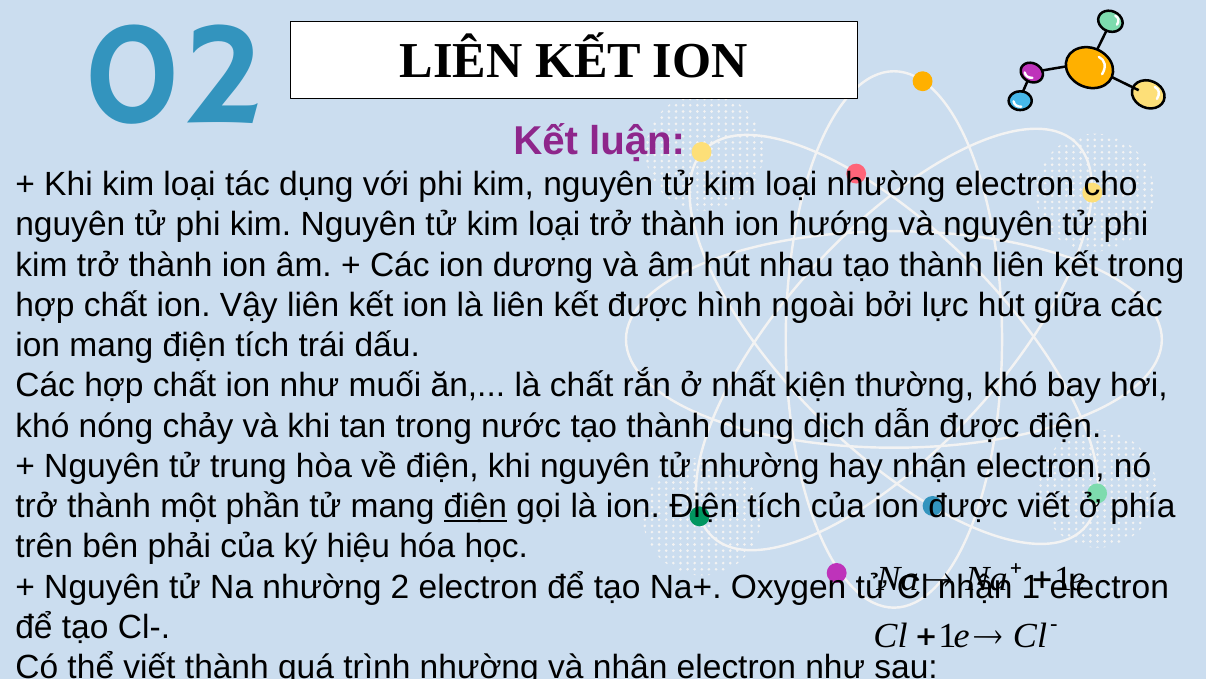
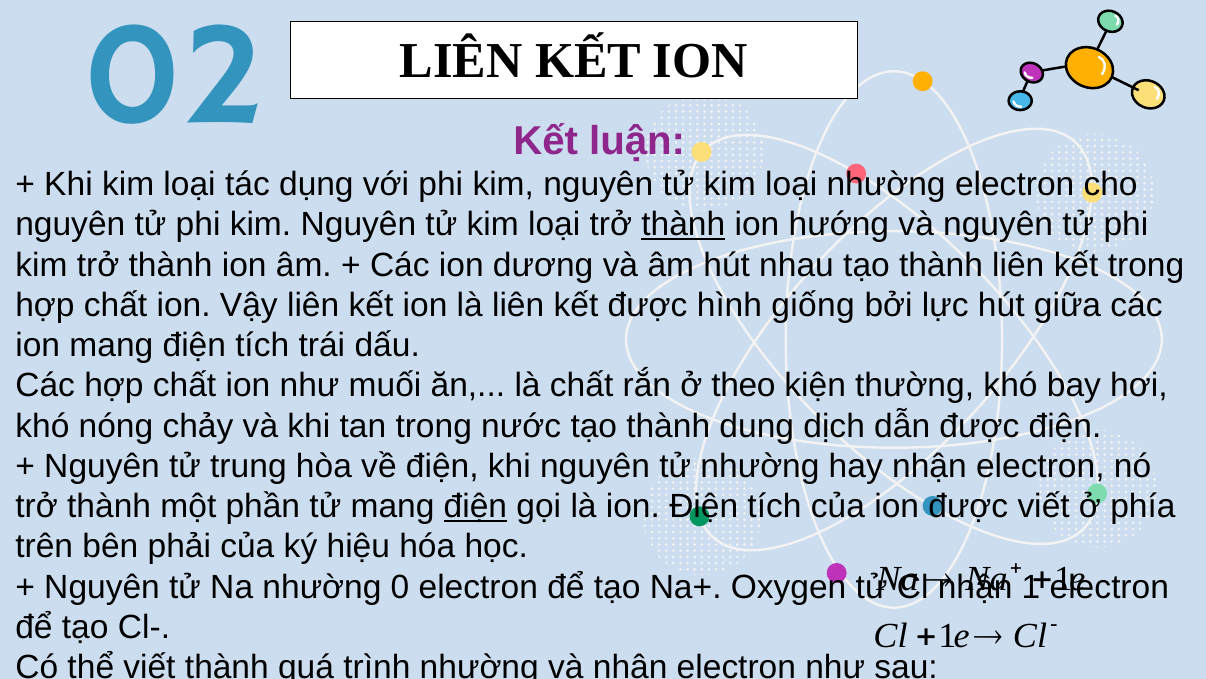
thành at (683, 225) underline: none -> present
ngoài: ngoài -> giống
nhất: nhất -> theo
2: 2 -> 0
